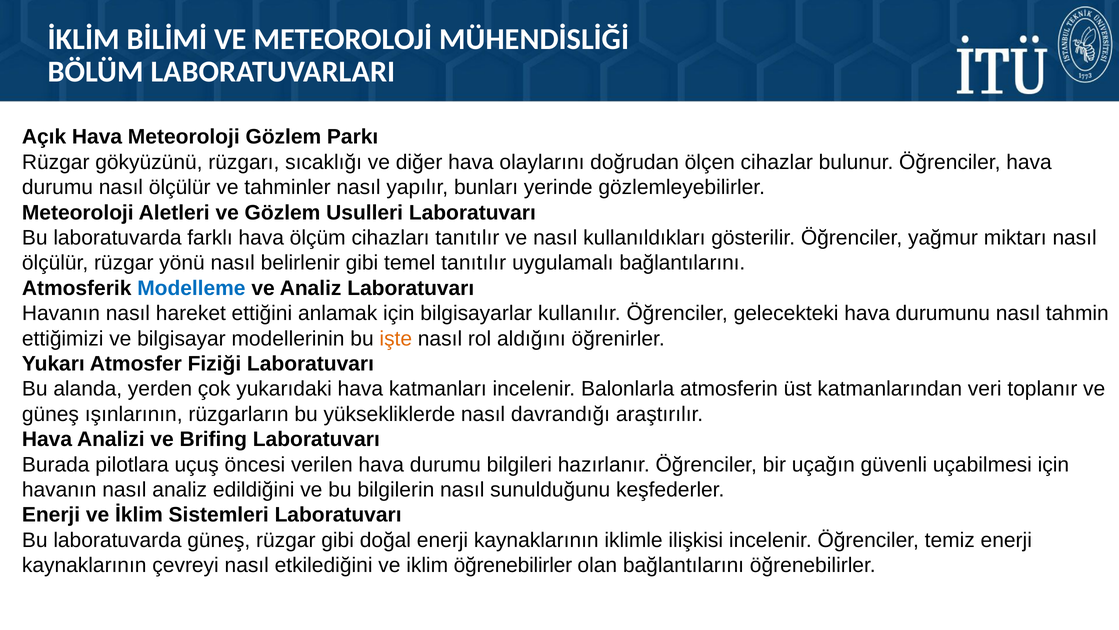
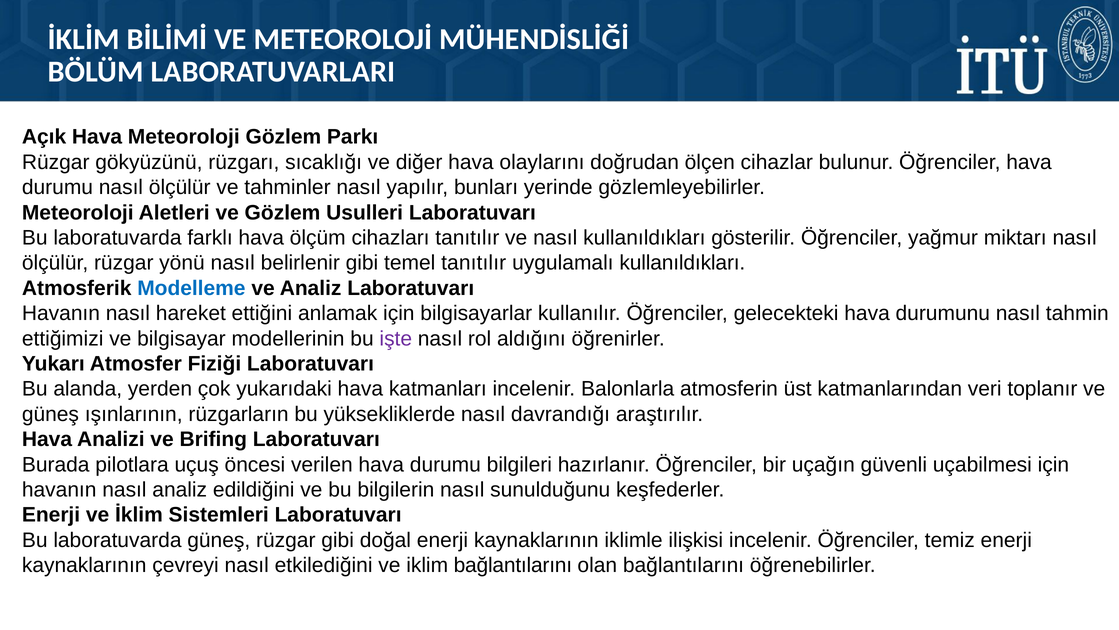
uygulamalı bağlantılarını: bağlantılarını -> kullanıldıkları
işte colour: orange -> purple
iklim öğrenebilirler: öğrenebilirler -> bağlantılarını
